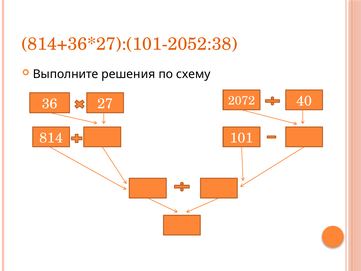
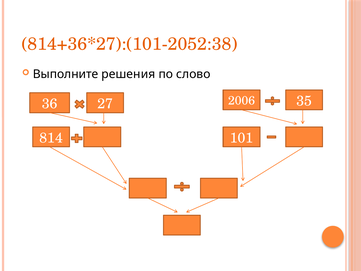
схему: схему -> слово
2072: 2072 -> 2006
40: 40 -> 35
